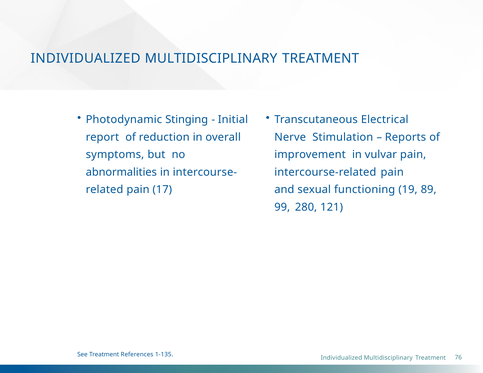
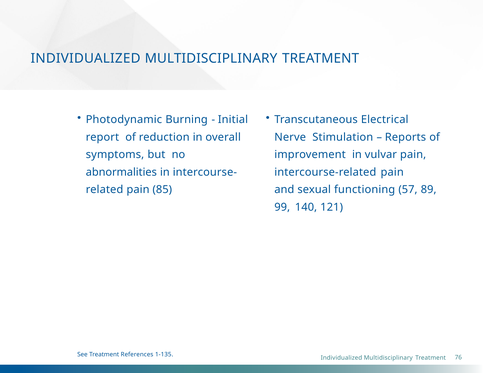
Stinging: Stinging -> Burning
17: 17 -> 85
19: 19 -> 57
280: 280 -> 140
